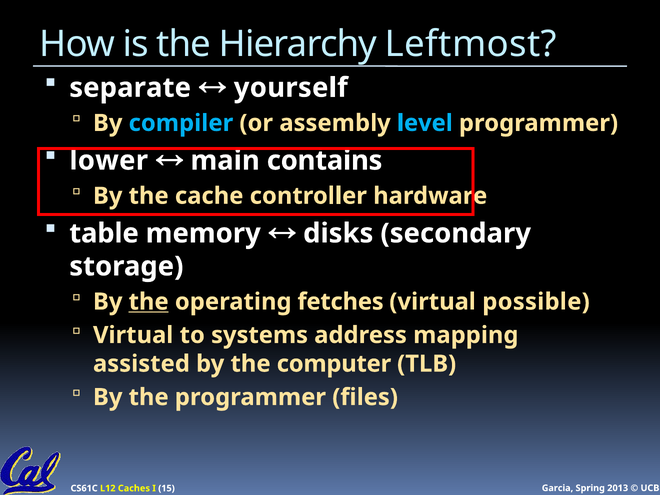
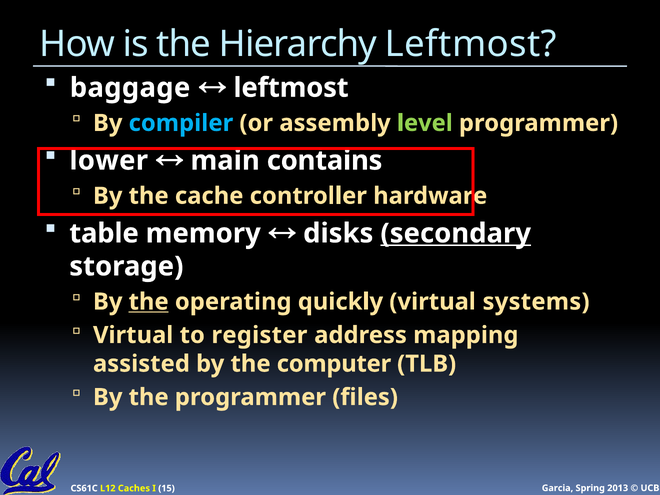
separate: separate -> baggage
yourself at (291, 88): yourself -> leftmost
level colour: light blue -> light green
secondary underline: none -> present
fetches: fetches -> quickly
possible: possible -> systems
systems: systems -> register
